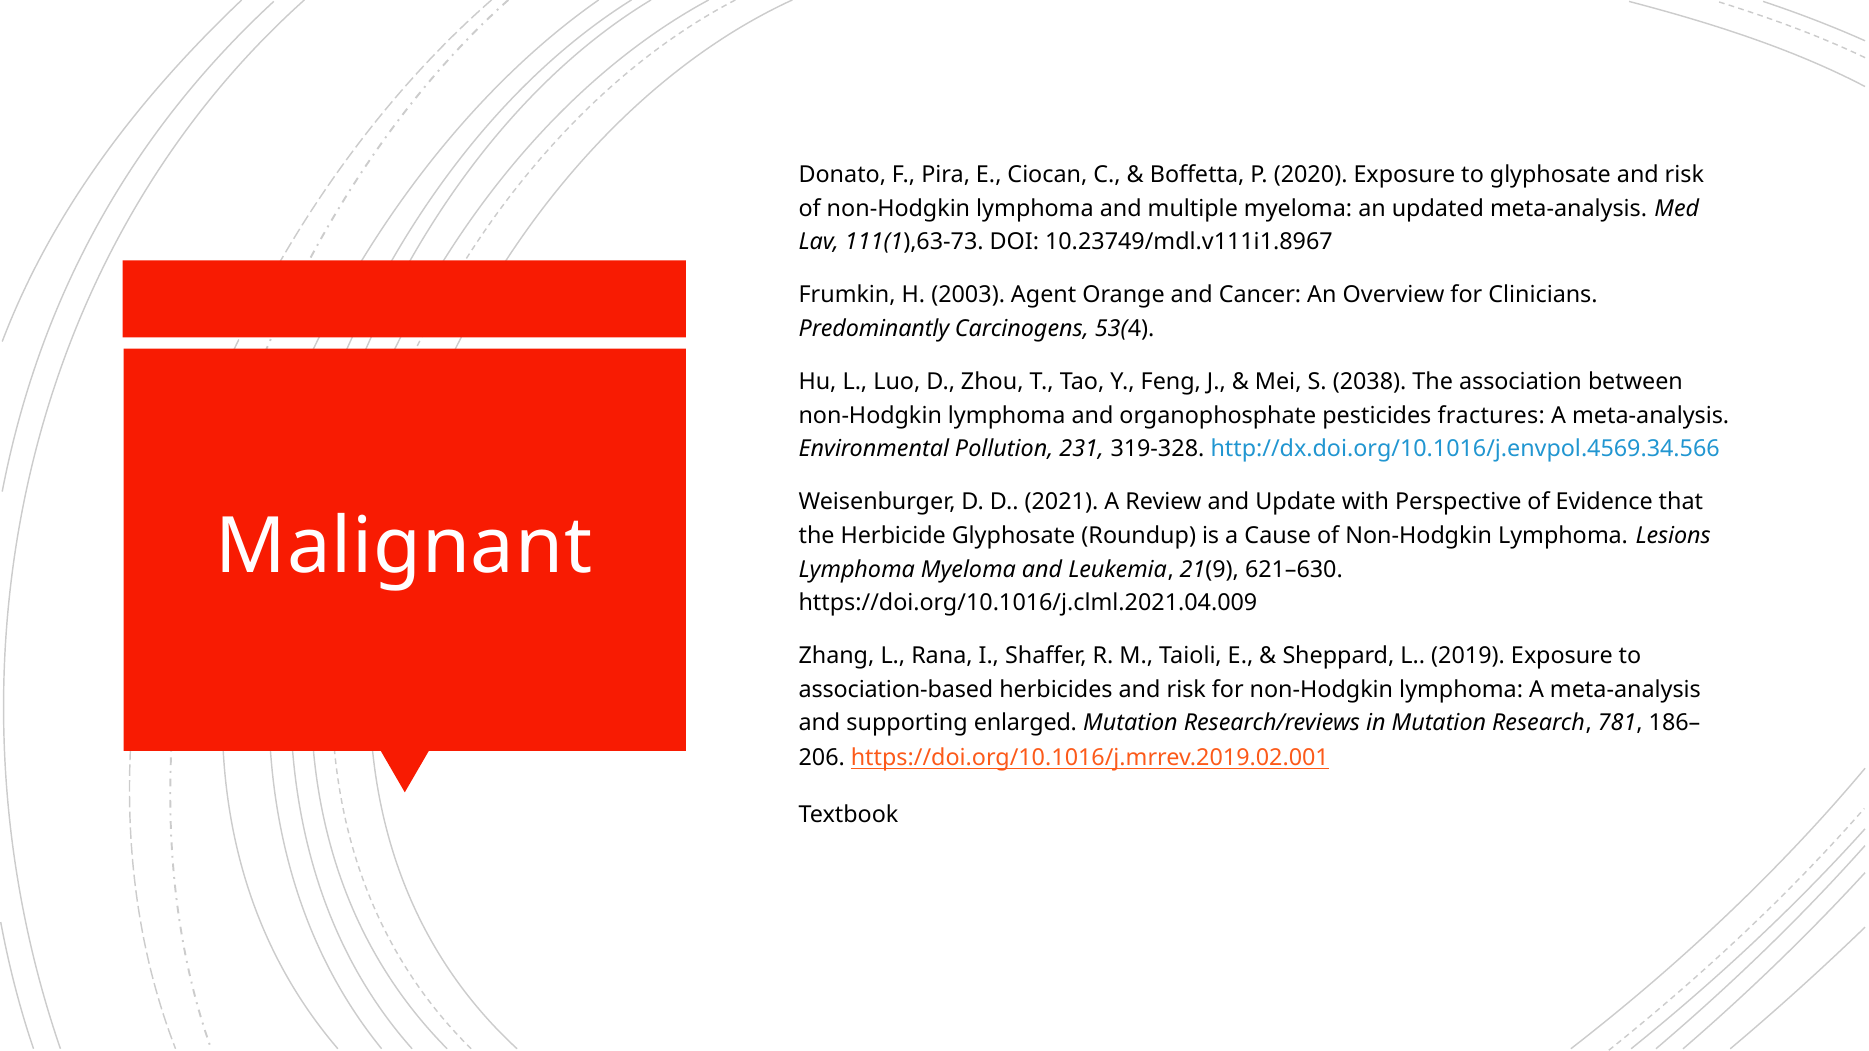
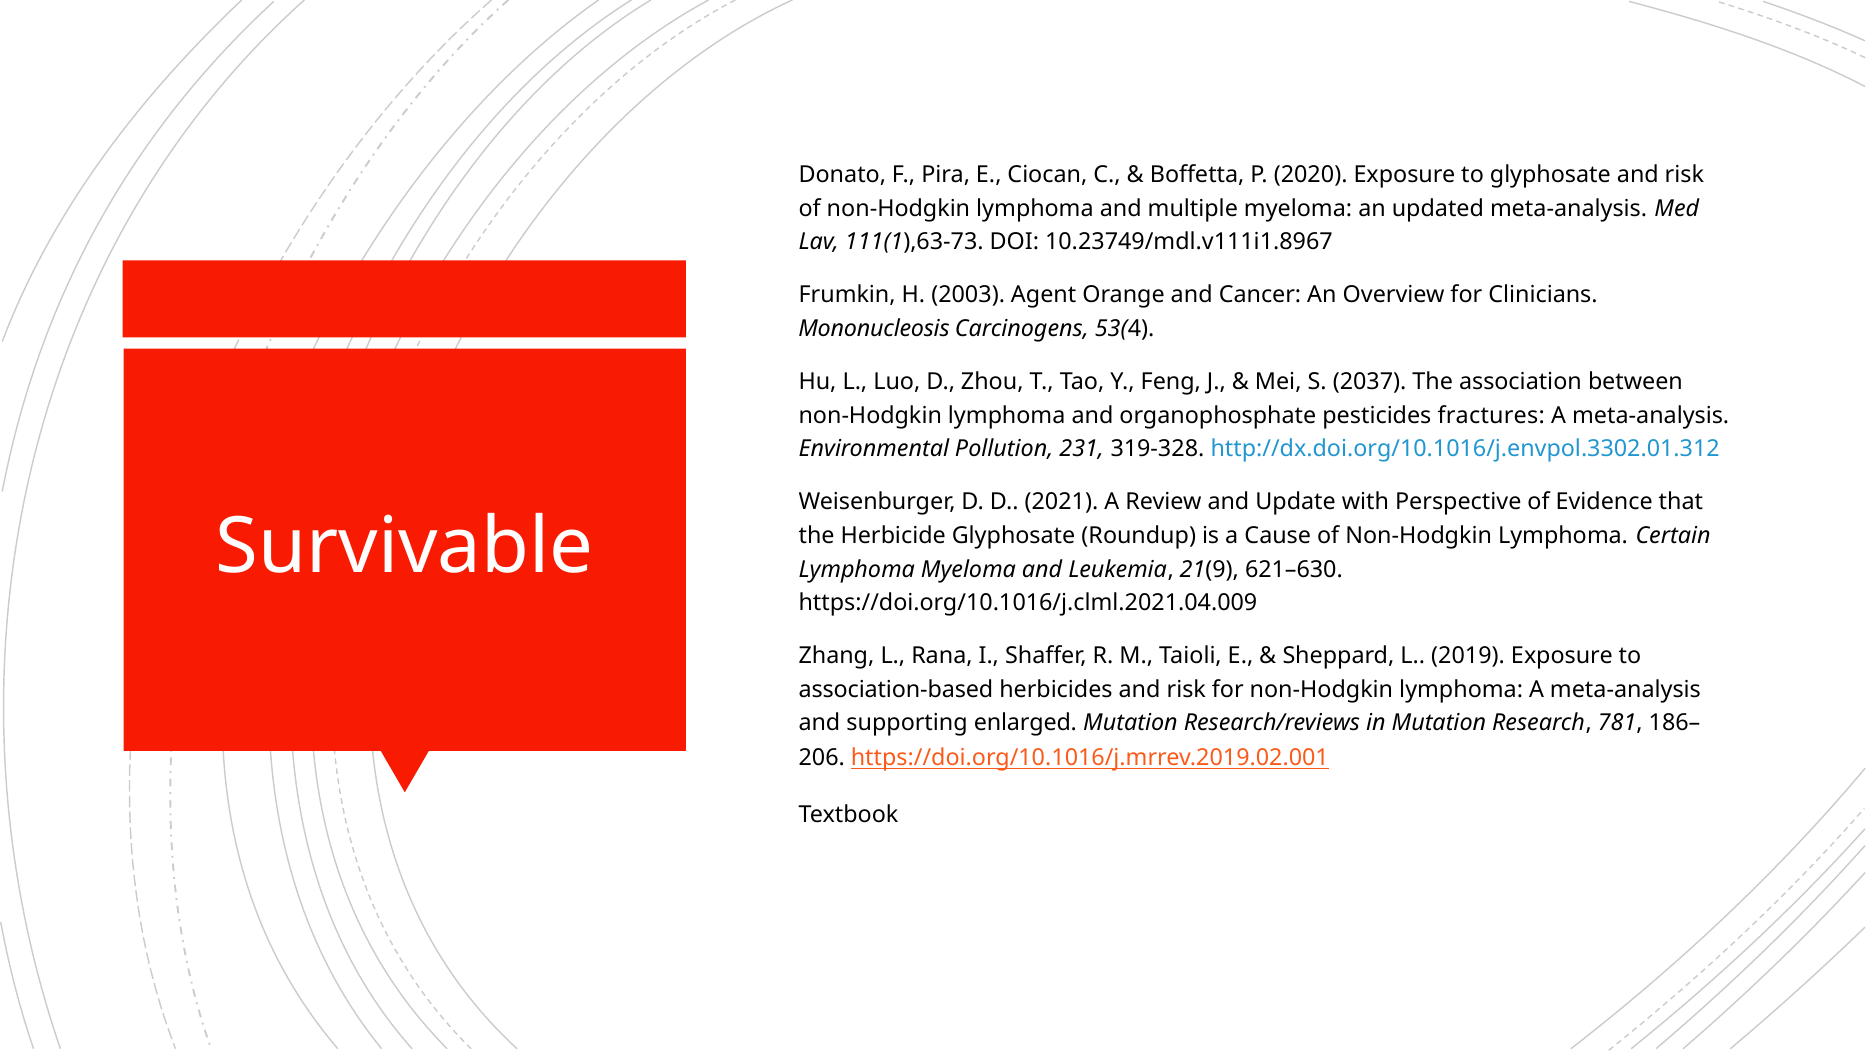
Predominantly: Predominantly -> Mononucleosis
2038: 2038 -> 2037
http://dx.doi.org/10.1016/j.envpol.4569.34.566: http://dx.doi.org/10.1016/j.envpol.4569.34.566 -> http://dx.doi.org/10.1016/j.envpol.3302.01.312
Malignant: Malignant -> Survivable
Lesions: Lesions -> Certain
